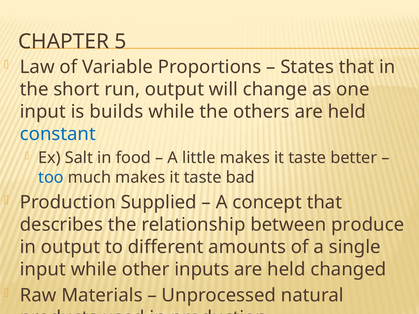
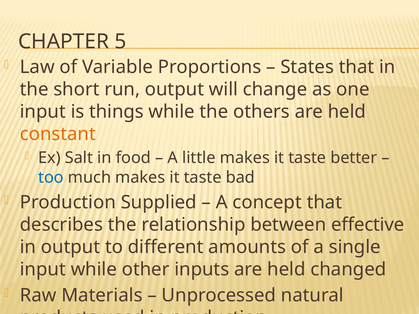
builds: builds -> things
constant colour: blue -> orange
produce: produce -> effective
